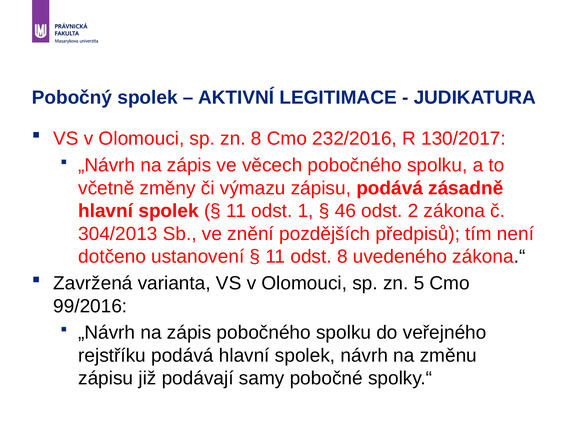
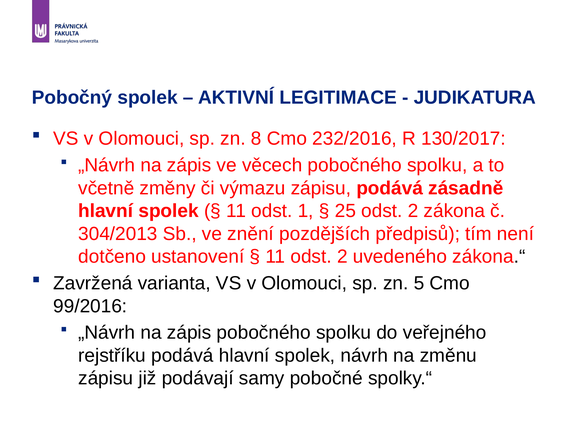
46: 46 -> 25
11 odst 8: 8 -> 2
